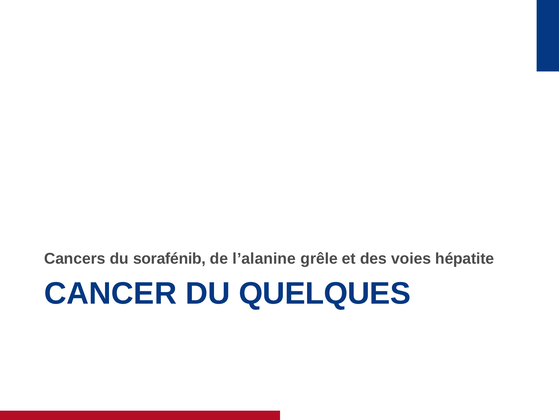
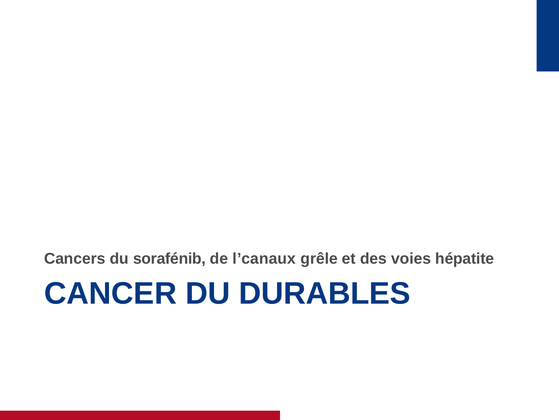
l’alanine: l’alanine -> l’canaux
QUELQUES: QUELQUES -> DURABLES
